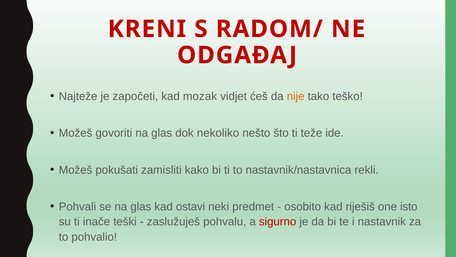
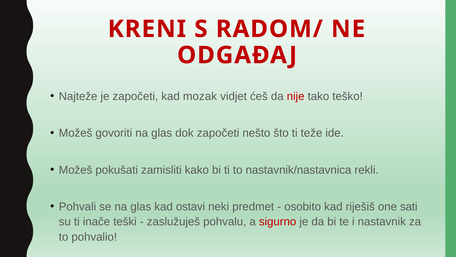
nije colour: orange -> red
dok nekoliko: nekoliko -> započeti
isto: isto -> sati
